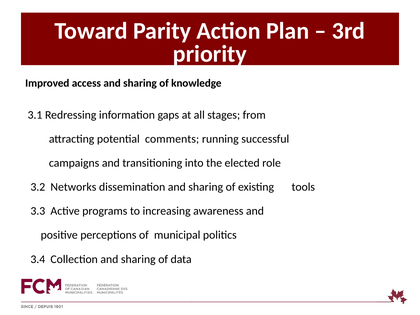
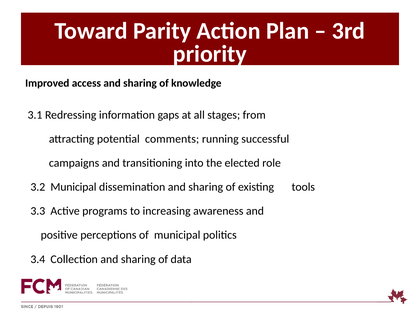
3.2 Networks: Networks -> Municipal
